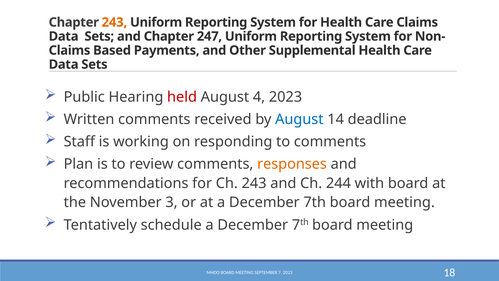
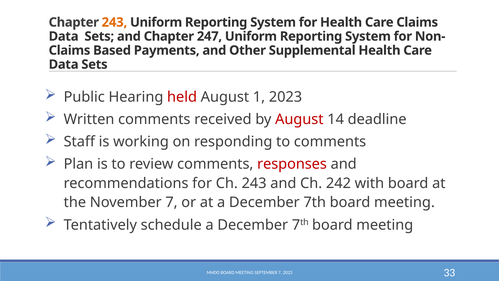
4: 4 -> 1
August at (299, 119) colour: blue -> red
responses colour: orange -> red
244: 244 -> 242
November 3: 3 -> 7
18: 18 -> 33
